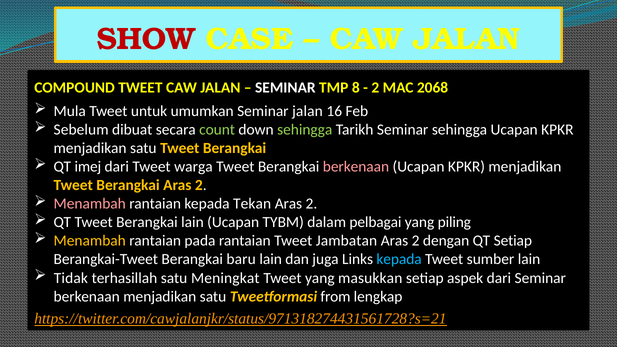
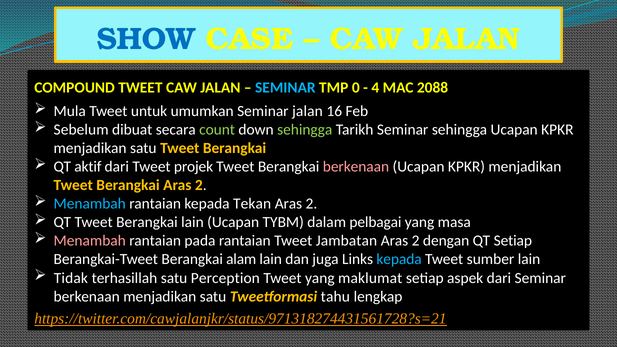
SHOW colour: red -> blue
SEMINAR at (285, 88) colour: white -> light blue
8: 8 -> 0
2 at (375, 88): 2 -> 4
2068: 2068 -> 2088
imej: imej -> aktif
warga: warga -> projek
Menambah at (90, 204) colour: pink -> light blue
piling: piling -> masa
Menambah at (90, 241) colour: yellow -> pink
baru: baru -> alam
Meningkat: Meningkat -> Perception
masukkan: masukkan -> maklumat
from: from -> tahu
